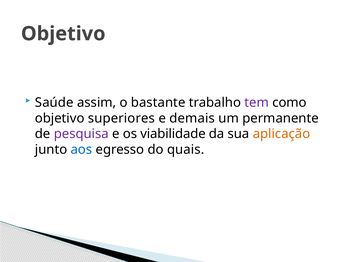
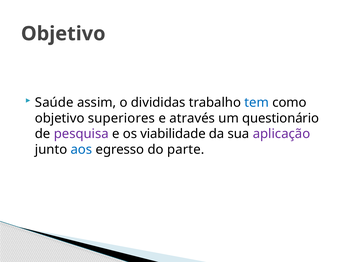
bastante: bastante -> divididas
tem colour: purple -> blue
demais: demais -> através
permanente: permanente -> questionário
aplicação colour: orange -> purple
quais: quais -> parte
